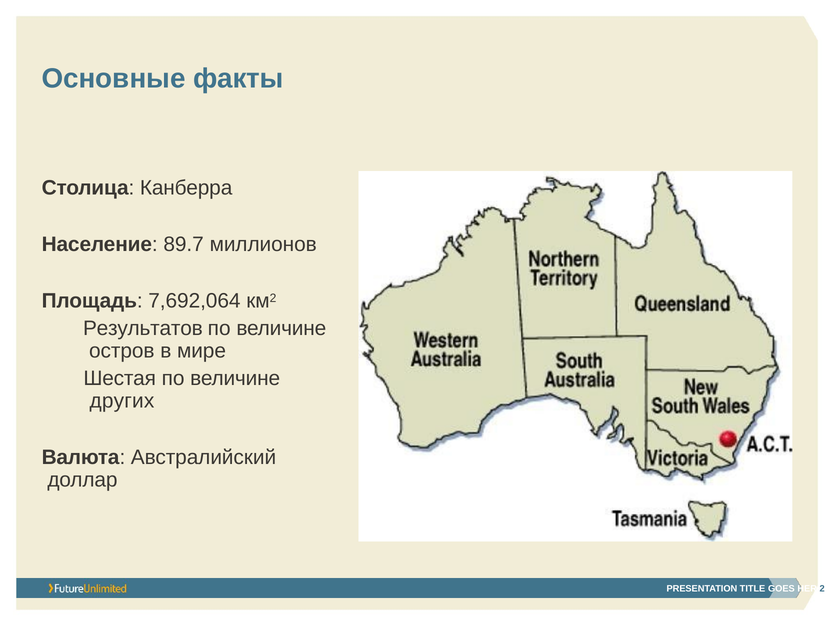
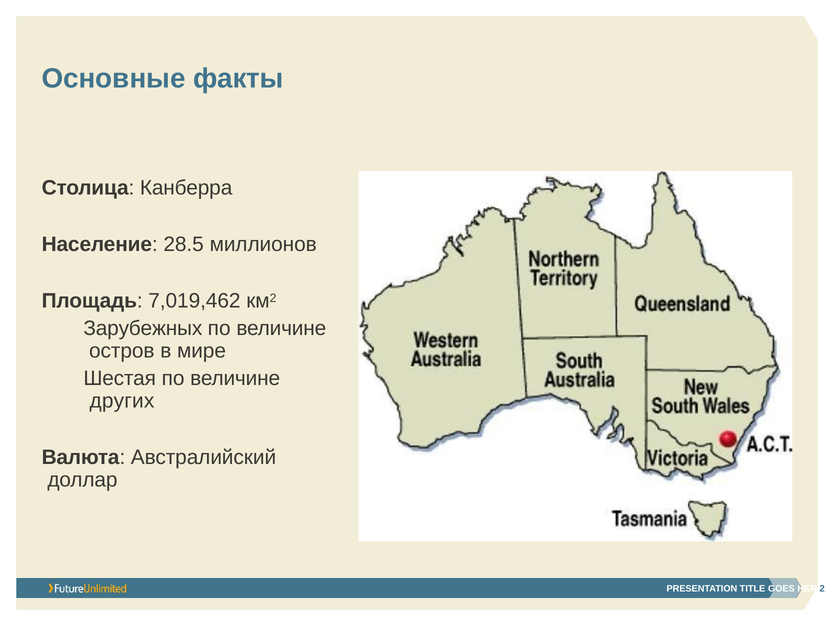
89.7: 89.7 -> 28.5
7,692,064: 7,692,064 -> 7,019,462
Результатов: Результатов -> Зарубежных
